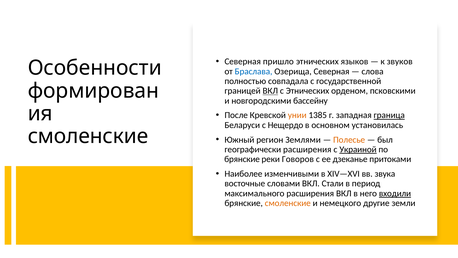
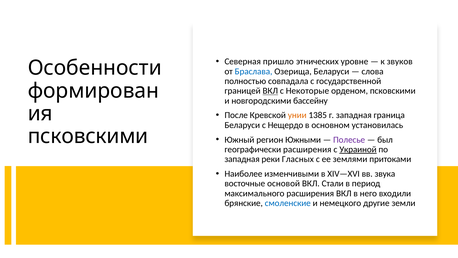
языков: языков -> уровне
Озерища Северная: Северная -> Беларуси
с Этнических: Этнических -> Некоторые
граница underline: present -> none
смоленские at (88, 136): смоленские -> псковскими
Землями: Землями -> Южными
Полесье colour: orange -> purple
брянские at (242, 159): брянские -> западная
Говоров: Говоров -> Гласных
дзеканье: дзеканье -> землями
словами: словами -> основой
входили underline: present -> none
смоленские at (288, 203) colour: orange -> blue
